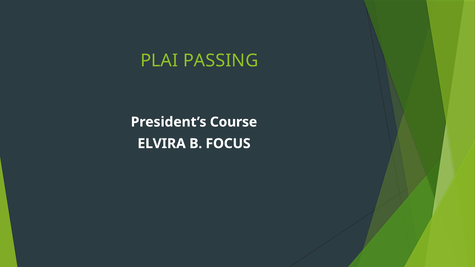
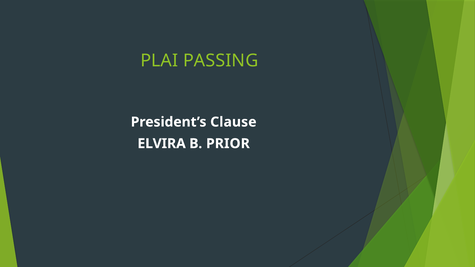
Course: Course -> Clause
FOCUS: FOCUS -> PRIOR
